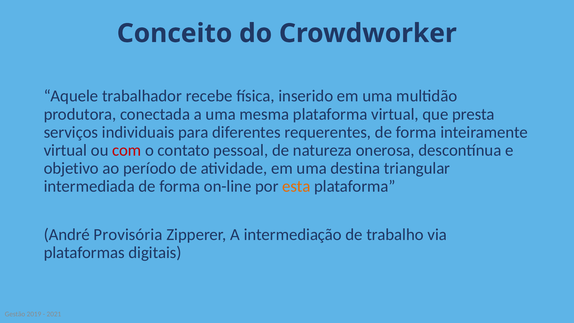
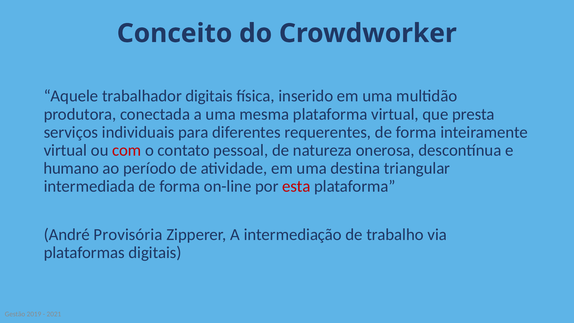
trabalhador recebe: recebe -> digitais
objetivo: objetivo -> humano
esta colour: orange -> red
